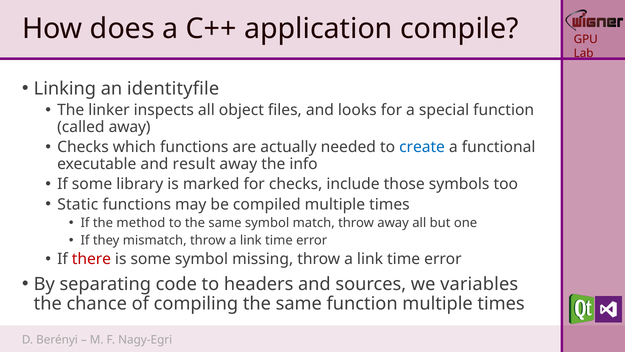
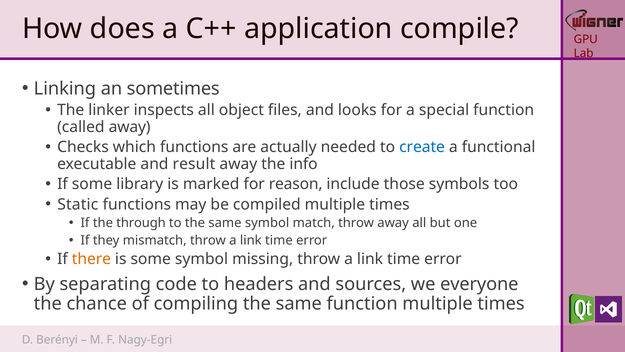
identityfile: identityfile -> sometimes
for checks: checks -> reason
method: method -> through
there colour: red -> orange
variables: variables -> everyone
